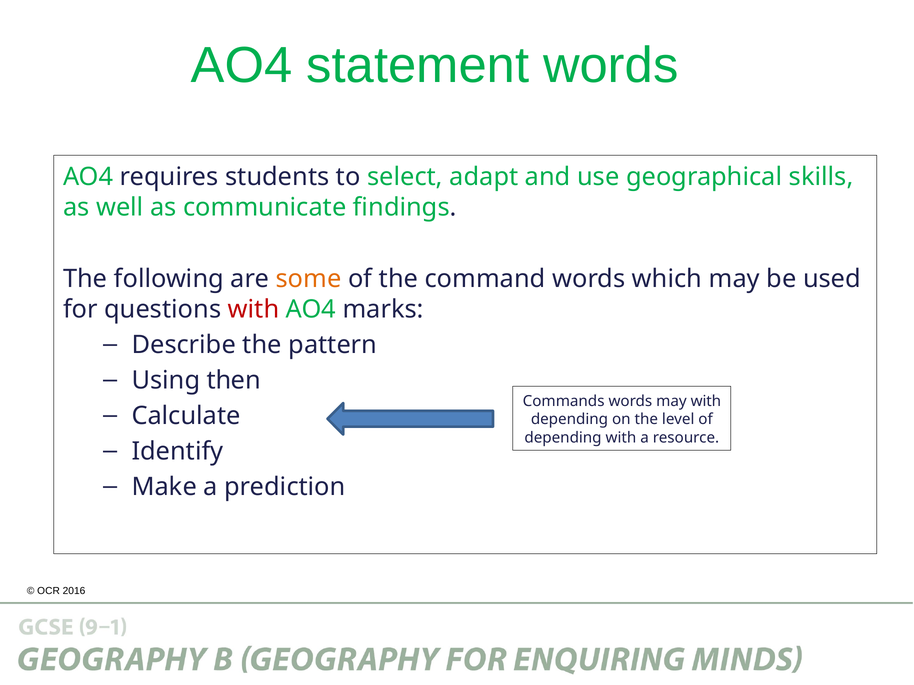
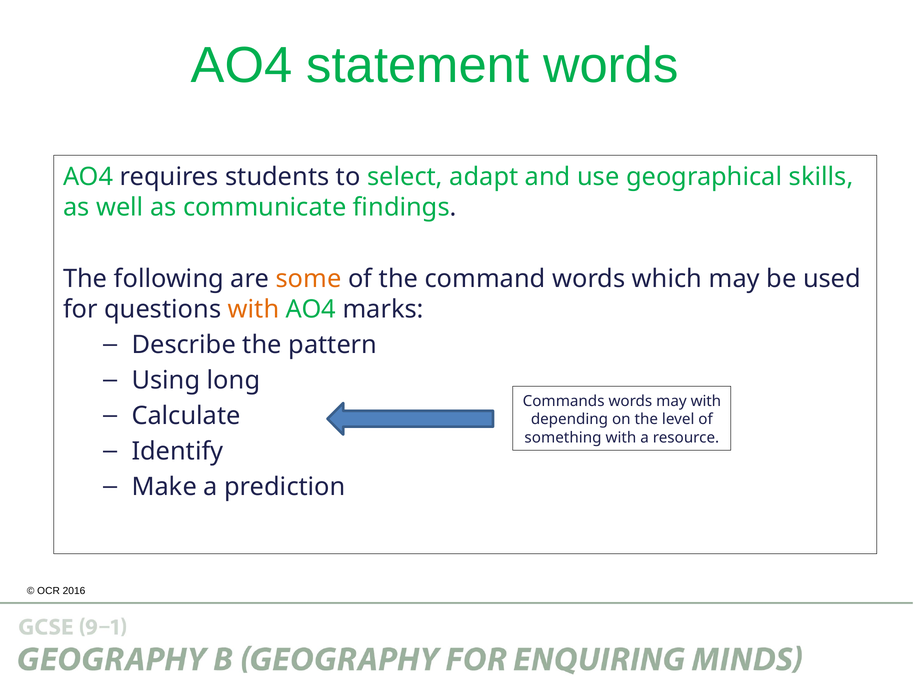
with at (253, 309) colour: red -> orange
then: then -> long
depending at (563, 438): depending -> something
